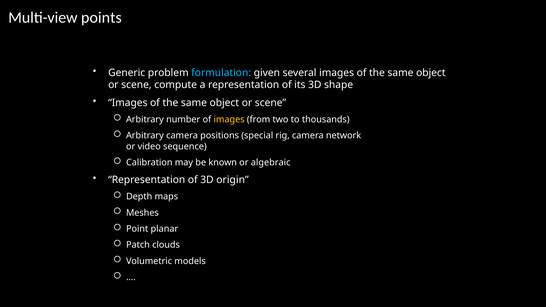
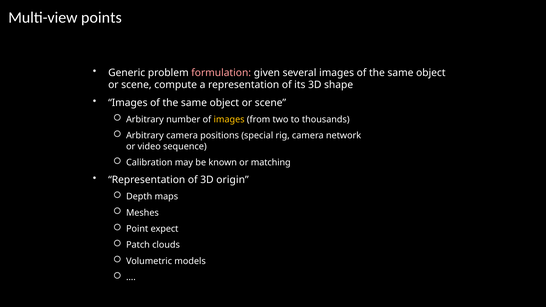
formulation colour: light blue -> pink
algebraic: algebraic -> matching
planar: planar -> expect
